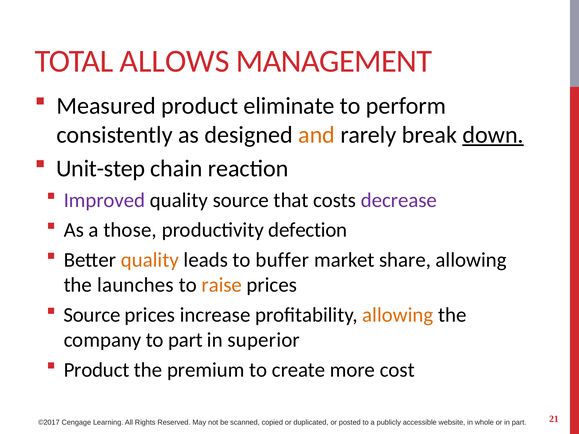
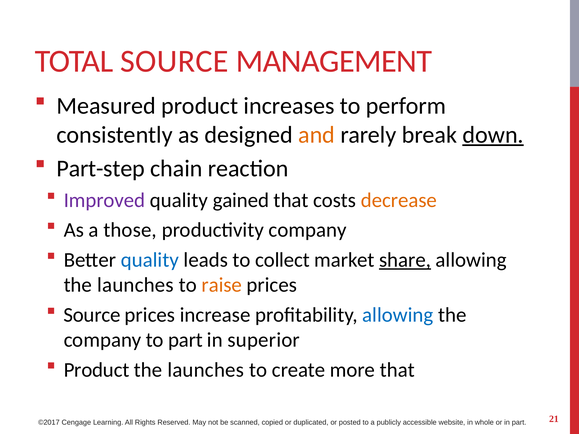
TOTAL ALLOWS: ALLOWS -> SOURCE
eliminate: eliminate -> increases
Unit-step: Unit-step -> Part-step
quality source: source -> gained
decrease colour: purple -> orange
productivity defection: defection -> company
quality at (150, 260) colour: orange -> blue
buffer: buffer -> collect
share underline: none -> present
allowing at (398, 315) colour: orange -> blue
premium at (206, 370): premium -> launches
more cost: cost -> that
